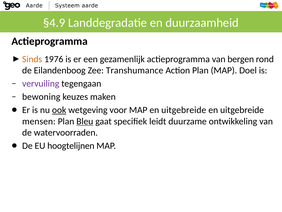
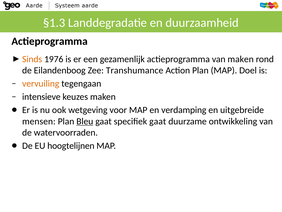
§4.9: §4.9 -> §1.3
van bergen: bergen -> maken
vervuiling colour: purple -> orange
bewoning: bewoning -> intensieve
ook underline: present -> none
MAP en uitgebreide: uitgebreide -> verdamping
specifiek leidt: leidt -> gaat
